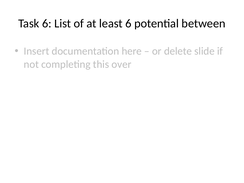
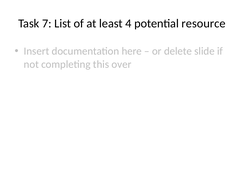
Task 6: 6 -> 7
least 6: 6 -> 4
between: between -> resource
